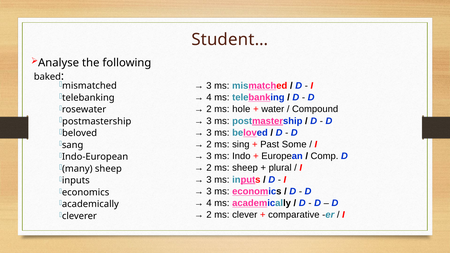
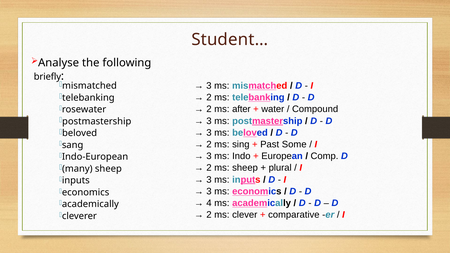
baked: baked -> briefly
4 at (209, 97): 4 -> 2
hole: hole -> after
